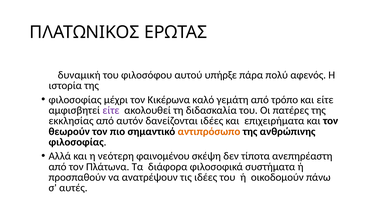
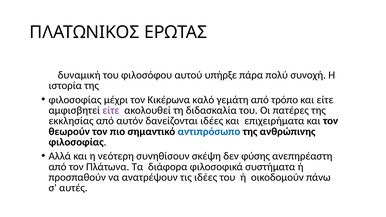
αφενός: αφενός -> συνοχή
αντιπρόσωπο colour: orange -> blue
φαινομένου: φαινομένου -> συνηθίσουν
τίποτα: τίποτα -> φύσης
